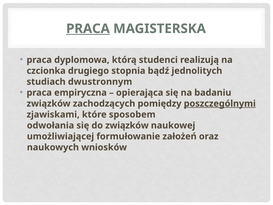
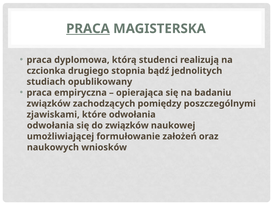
dwustronnym: dwustronnym -> opublikowany
poszczególnymi underline: present -> none
które sposobem: sposobem -> odwołania
